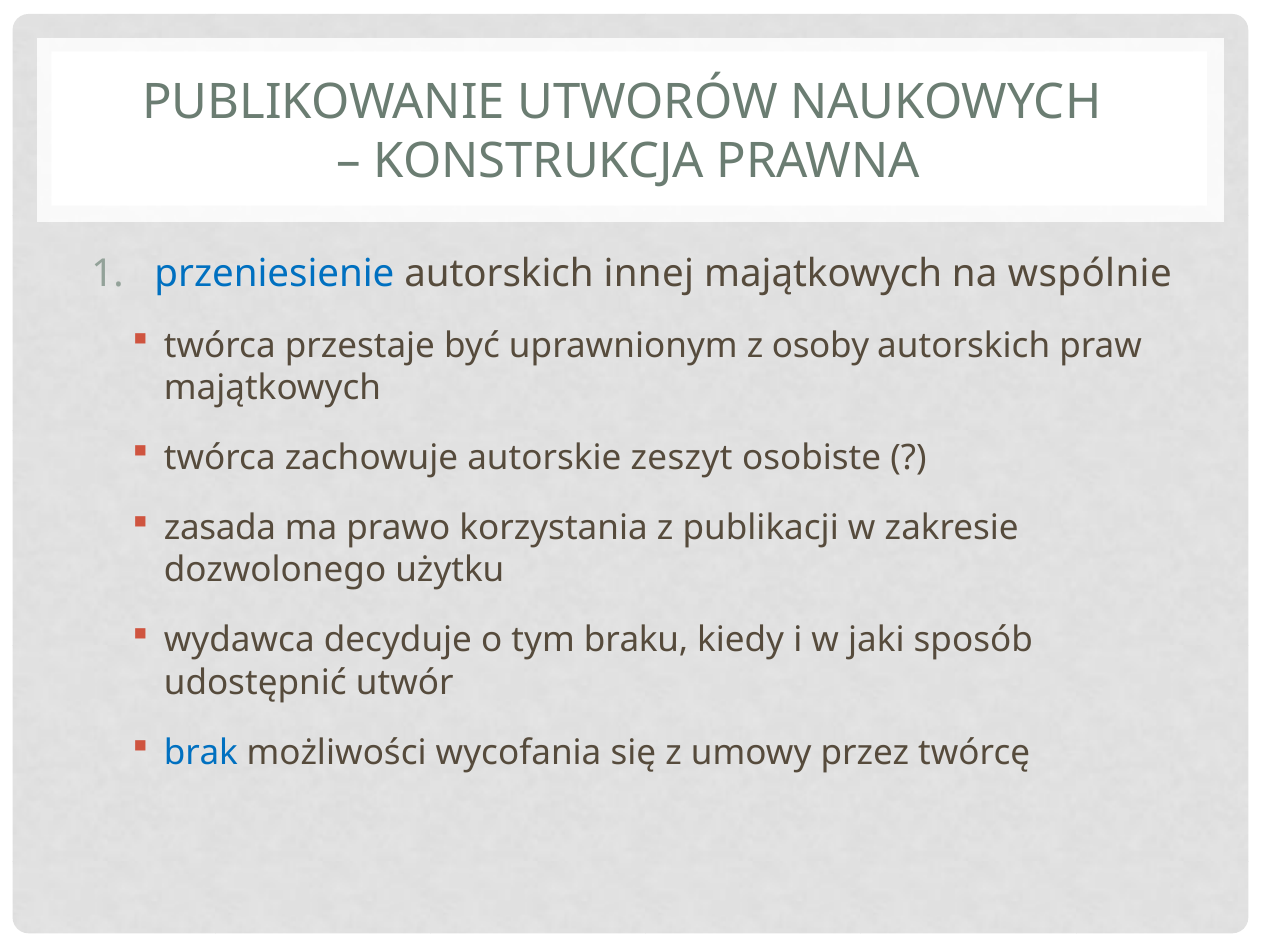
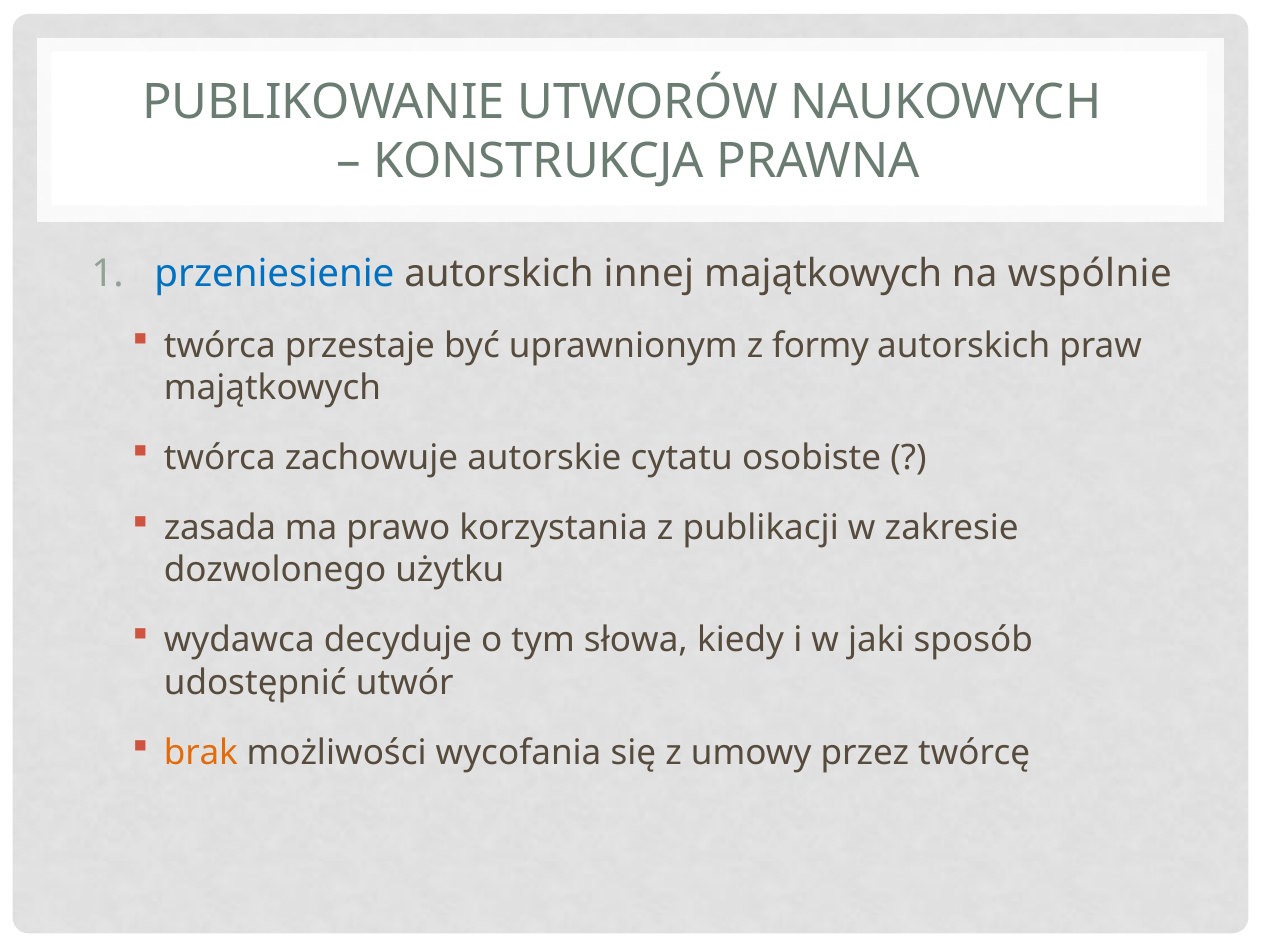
osoby: osoby -> formy
zeszyt: zeszyt -> cytatu
braku: braku -> słowa
brak colour: blue -> orange
